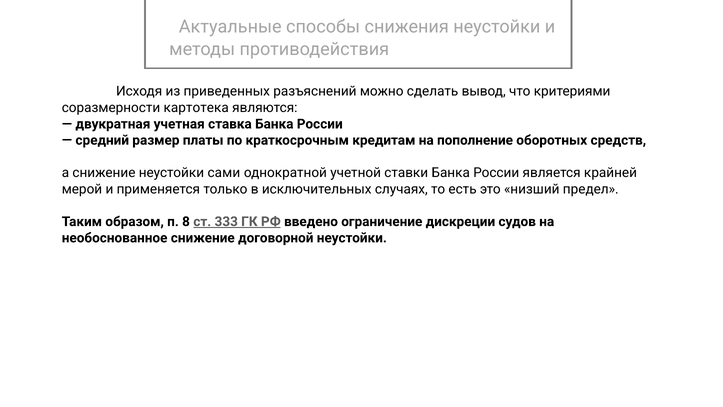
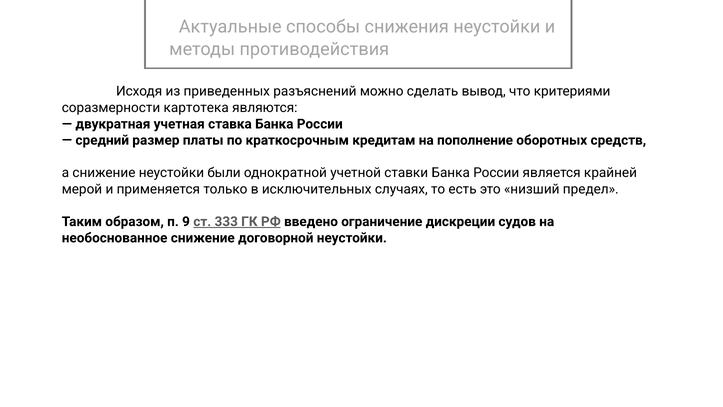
сами: сами -> были
8: 8 -> 9
